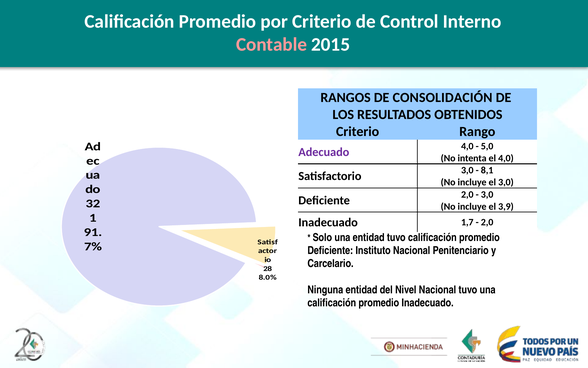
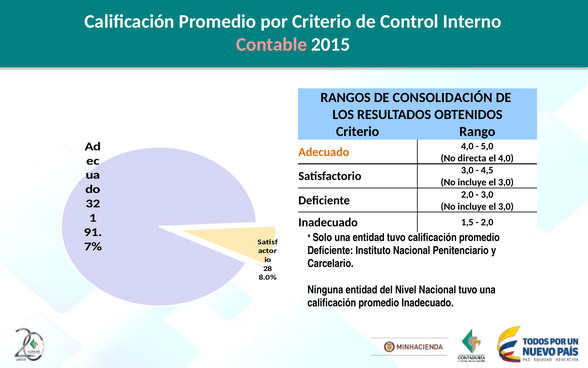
Adecuado colour: purple -> orange
intenta: intenta -> directa
8,1: 8,1 -> 4,5
3,9 at (506, 206): 3,9 -> 3,0
1,7: 1,7 -> 1,5
